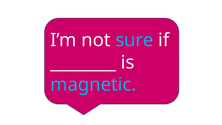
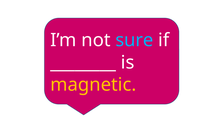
magnetic colour: light blue -> yellow
